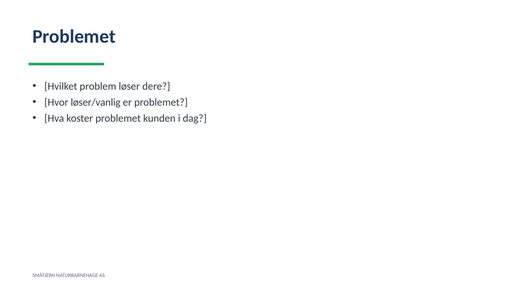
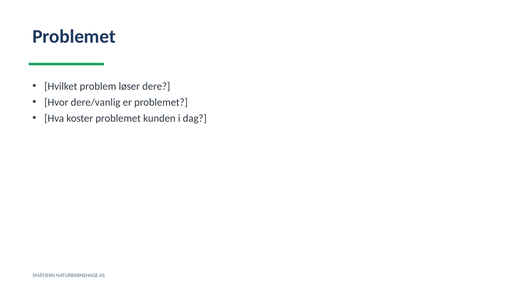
løser/vanlig: løser/vanlig -> dere/vanlig
